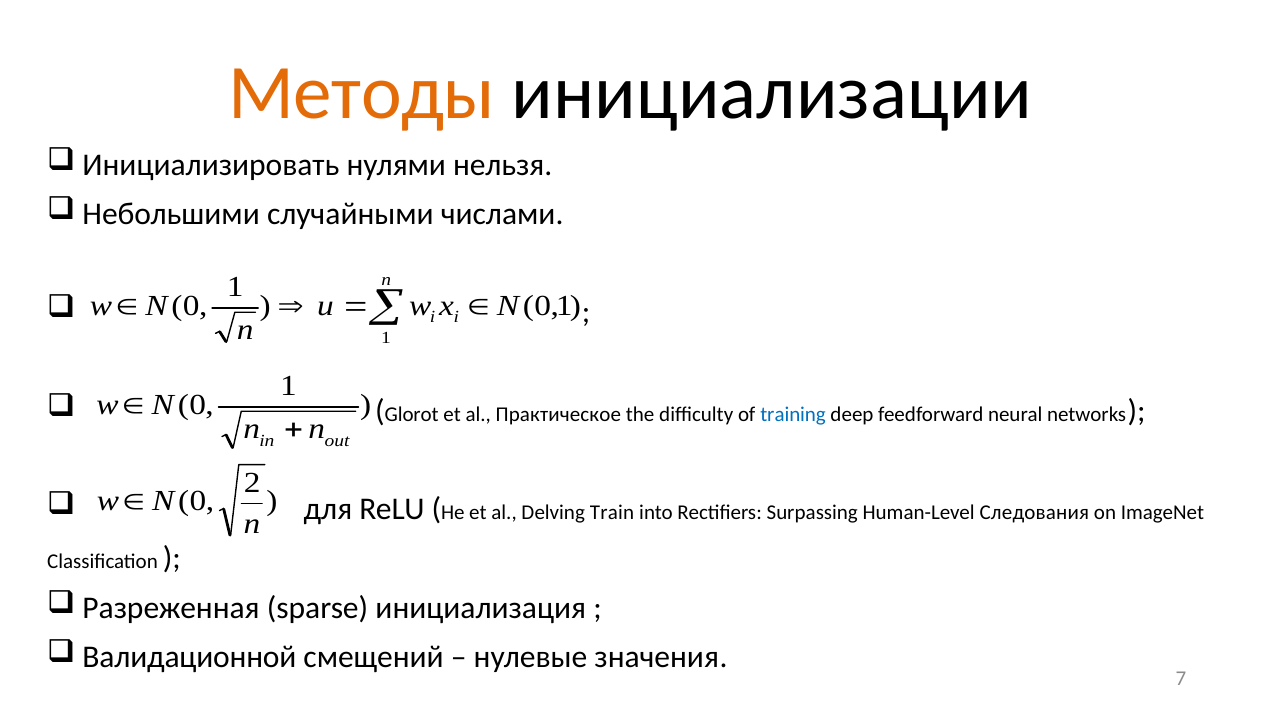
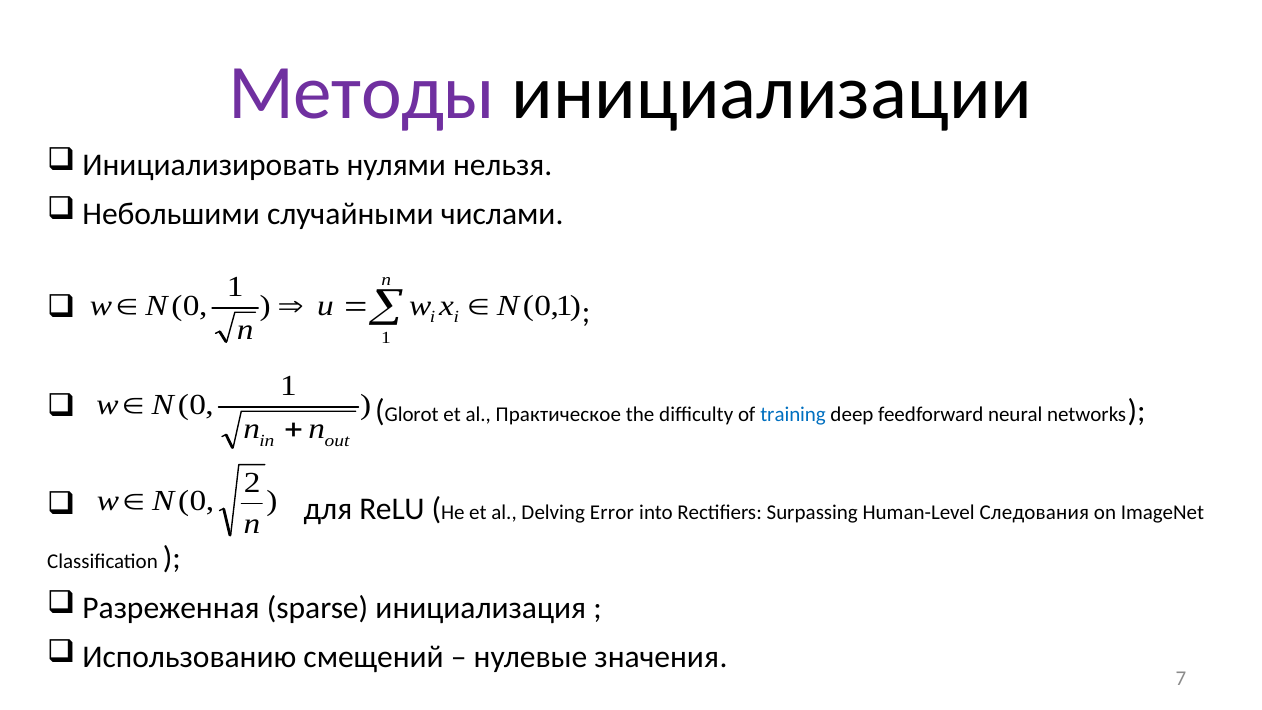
Методы colour: orange -> purple
Train: Train -> Error
Валидационной: Валидационной -> Использованию
